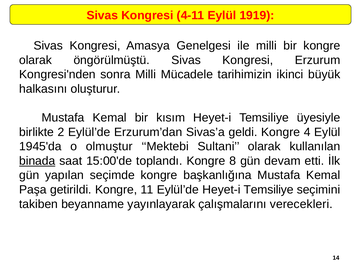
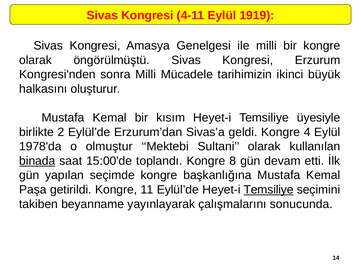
1945'da: 1945'da -> 1978'da
Temsiliye at (269, 190) underline: none -> present
verecekleri: verecekleri -> sonucunda
